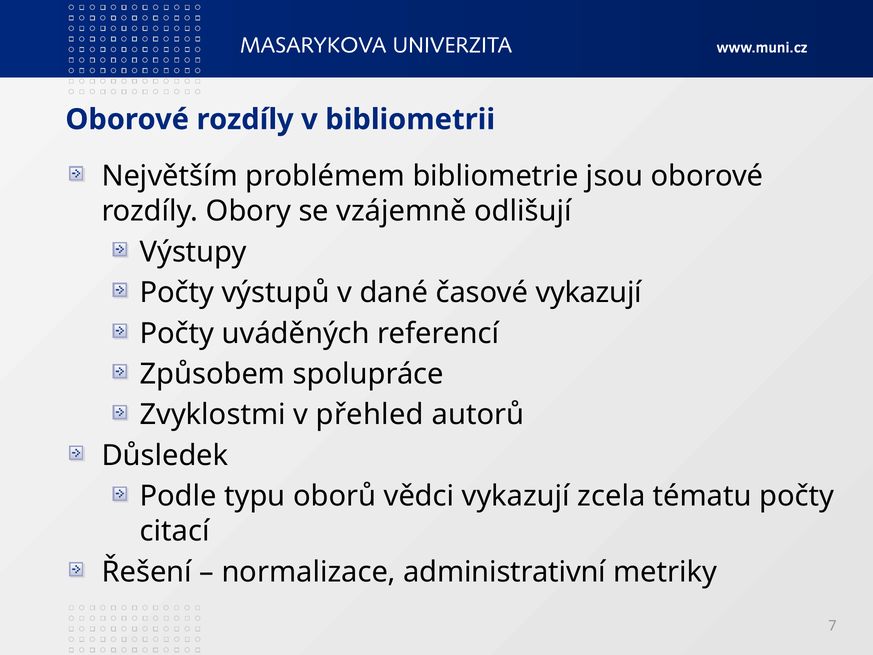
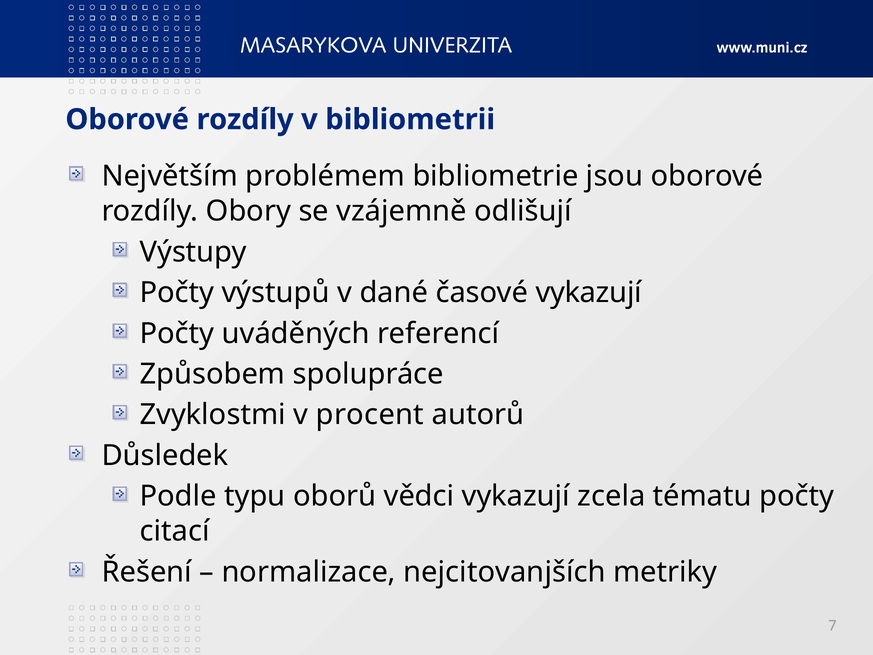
přehled: přehled -> procent
administrativní: administrativní -> nejcitovanjších
